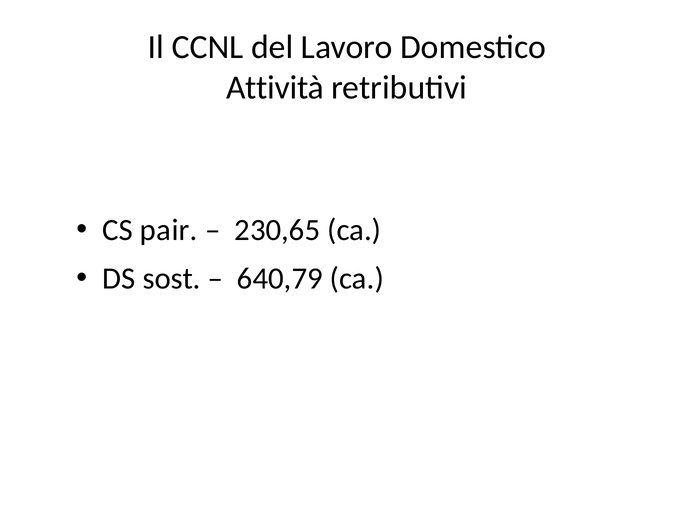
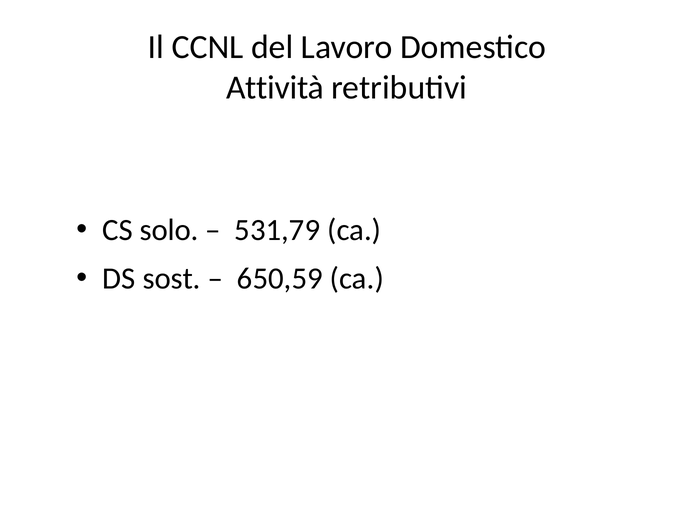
pair: pair -> solo
230,65: 230,65 -> 531,79
640,79: 640,79 -> 650,59
